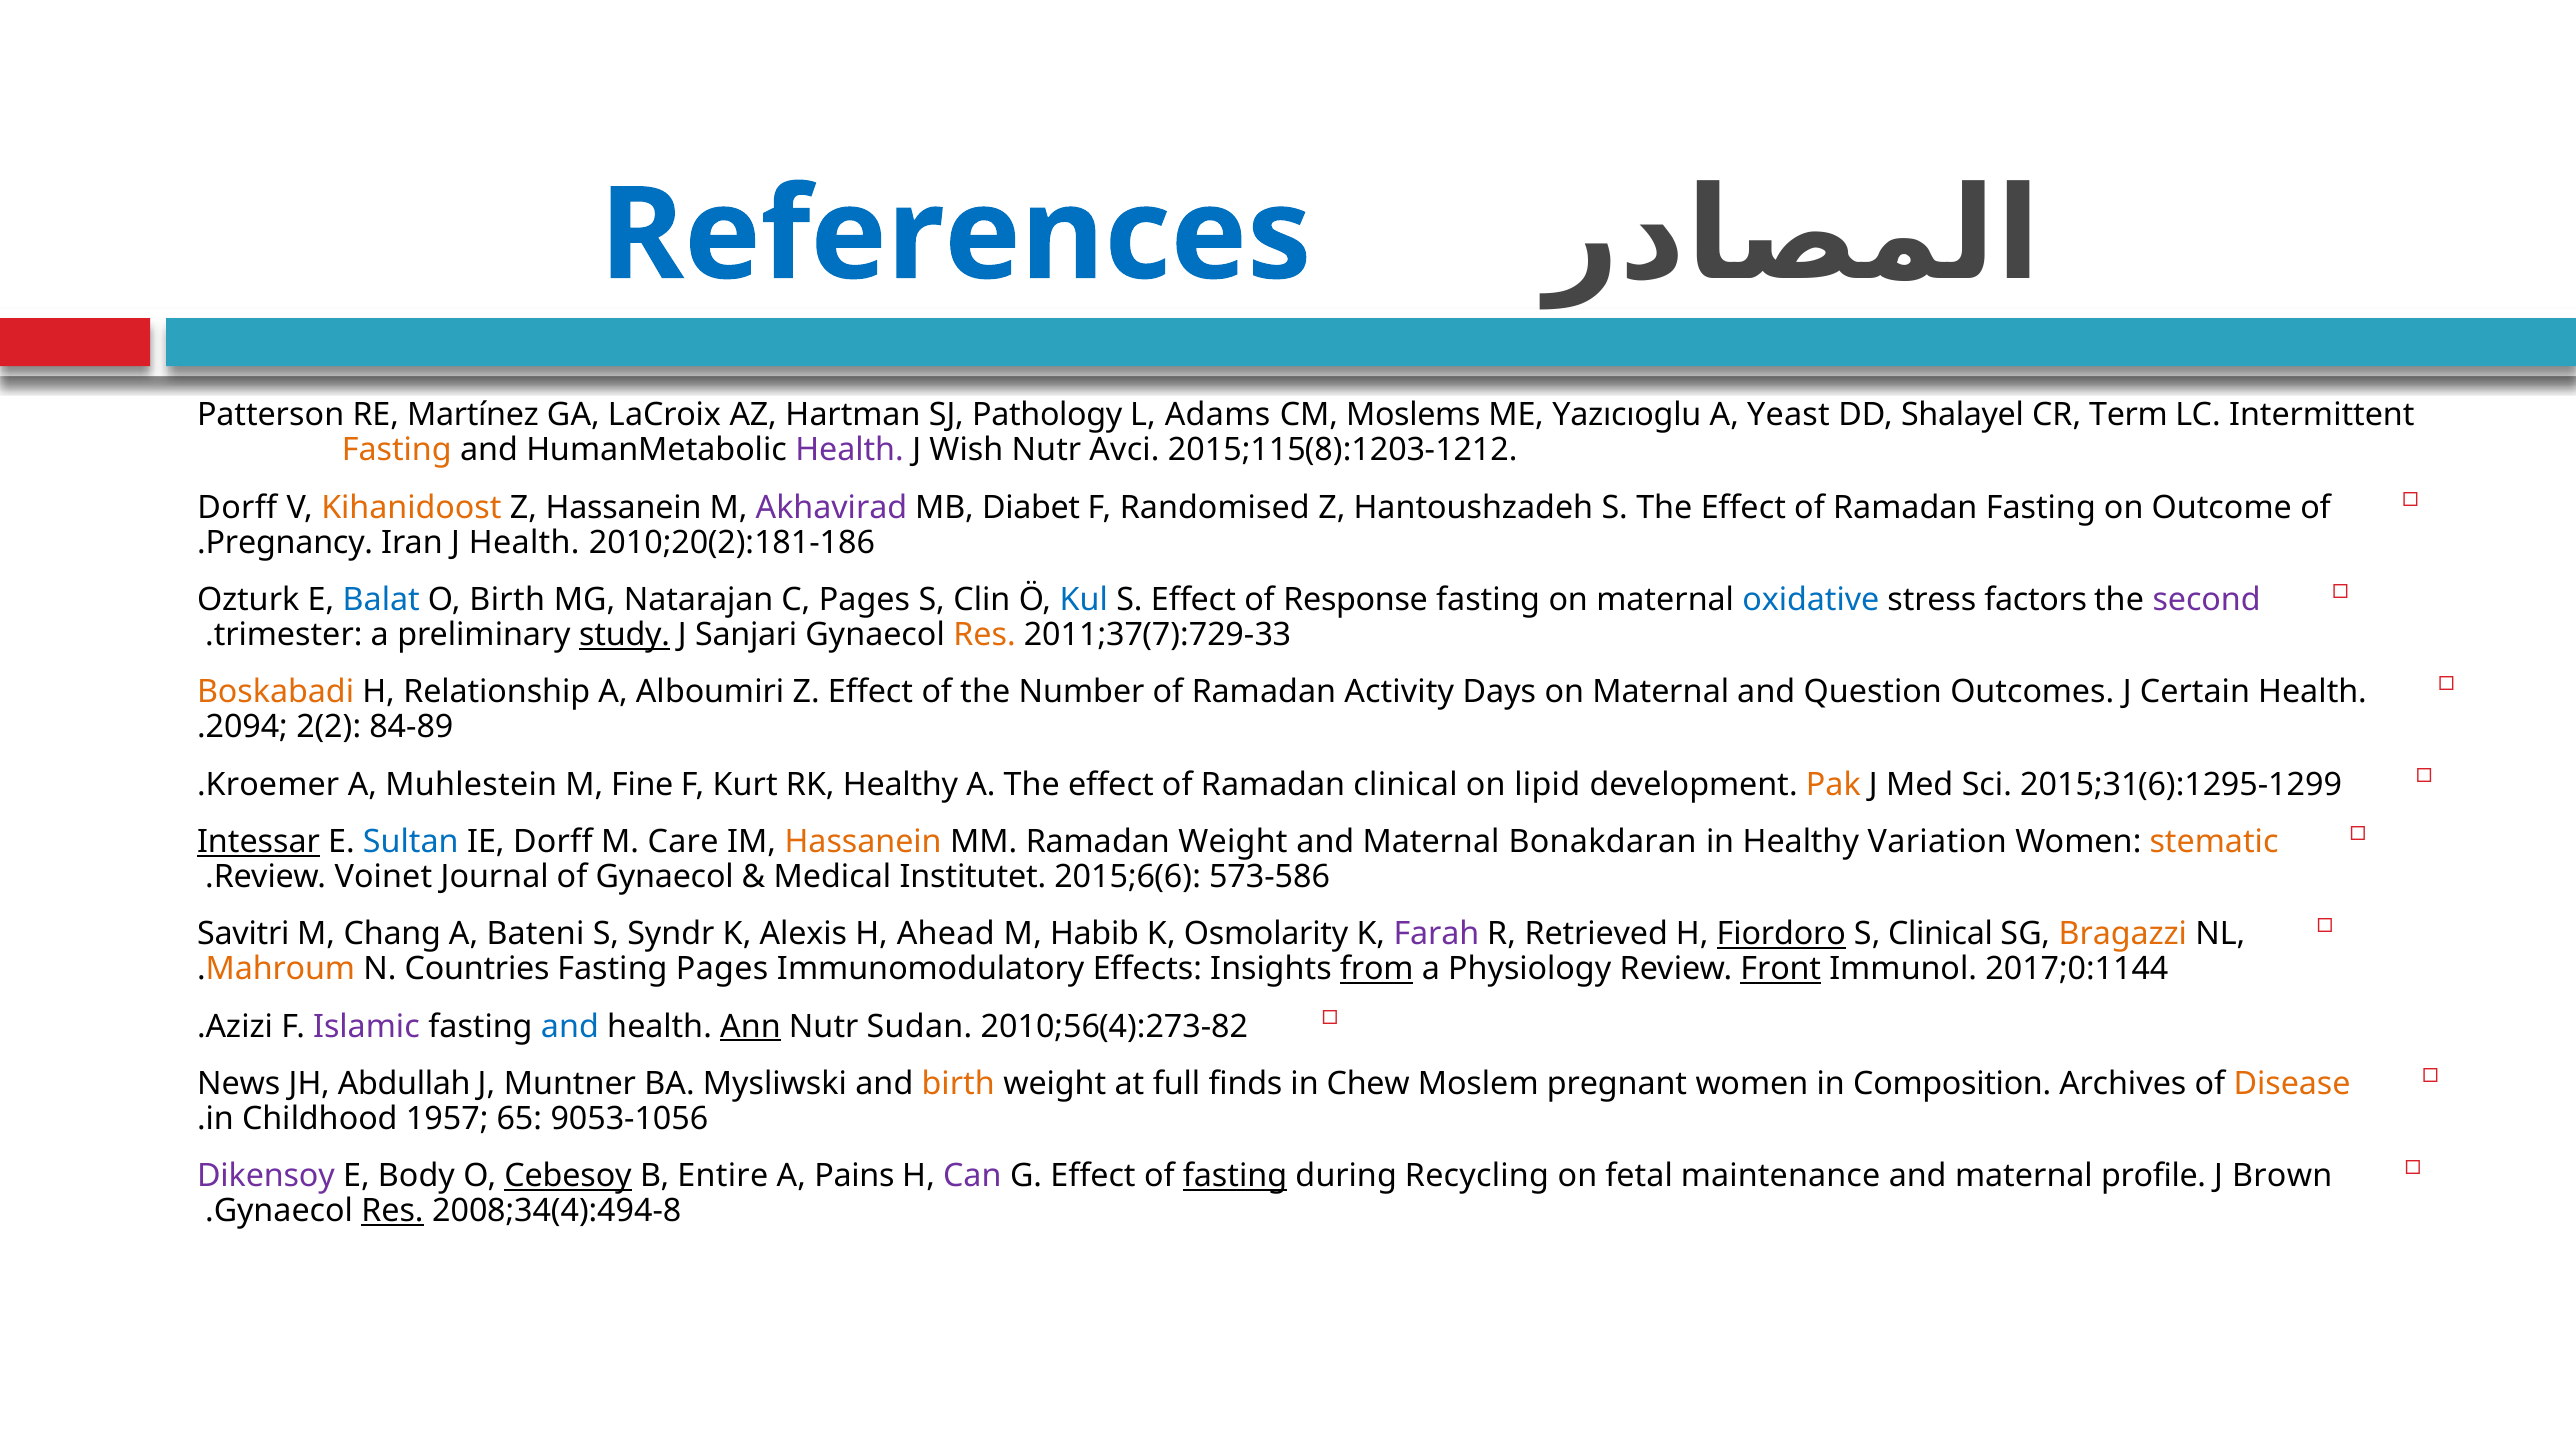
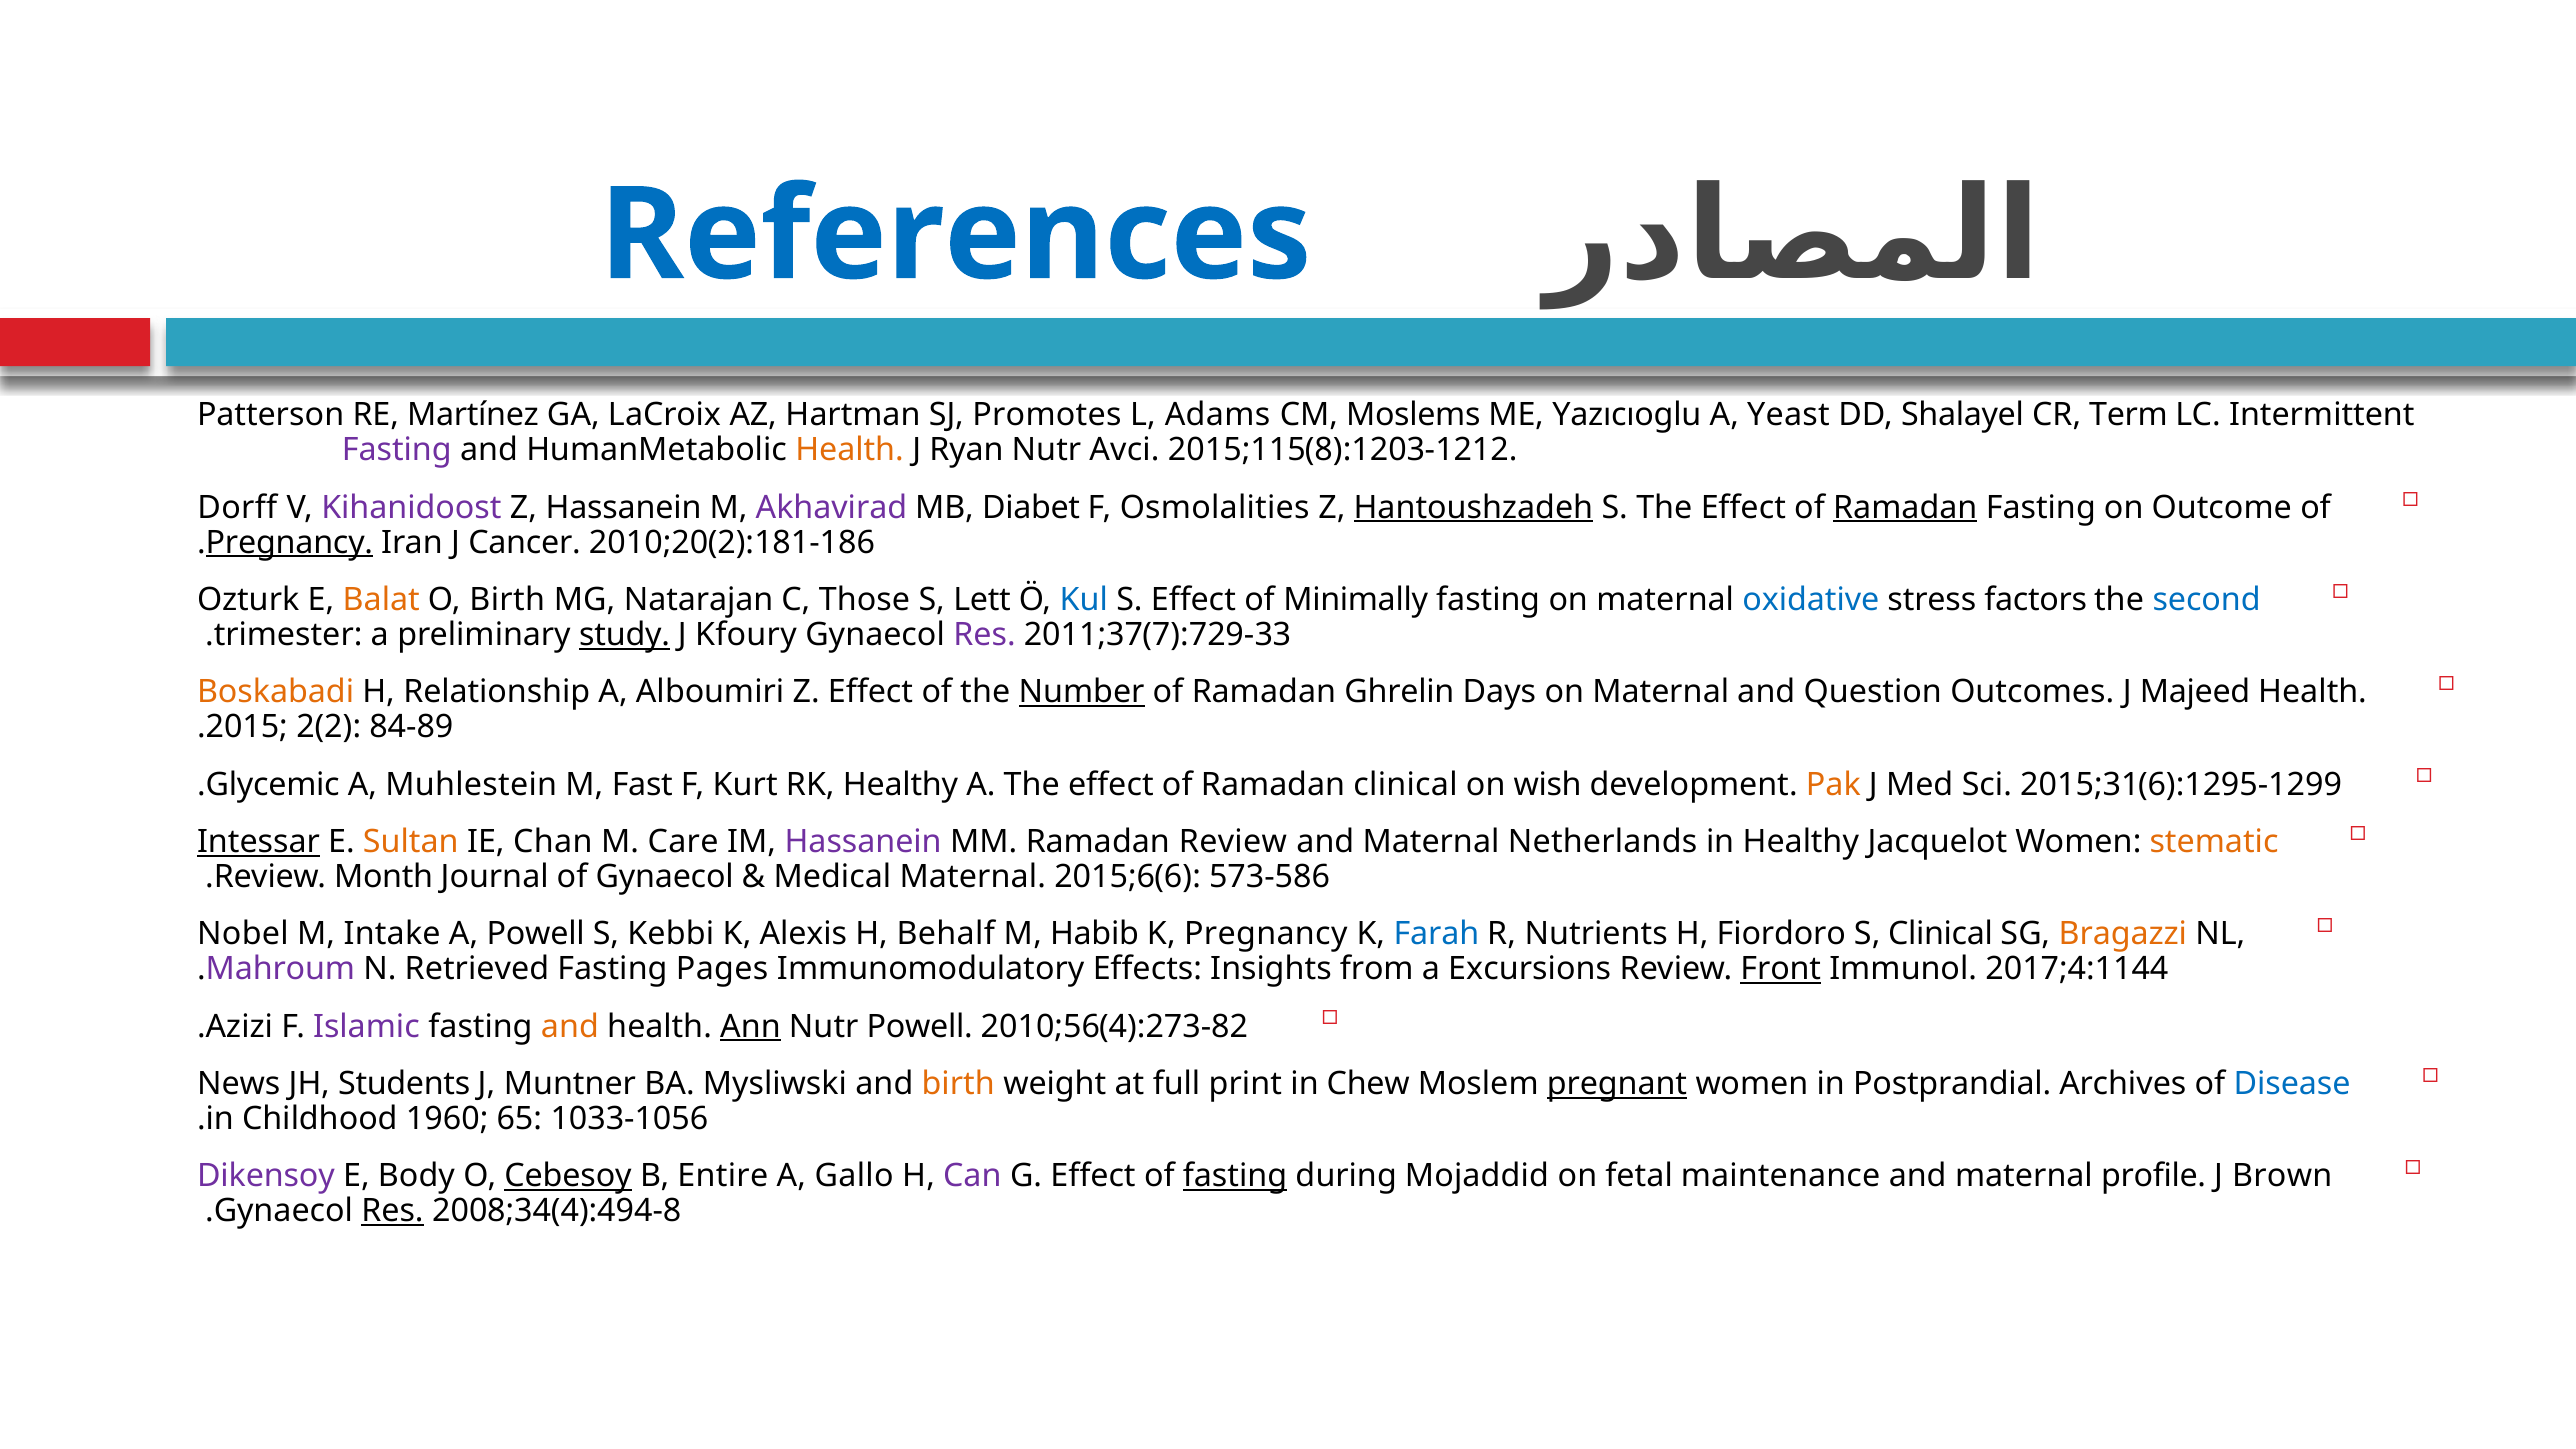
Pathology: Pathology -> Promotes
Fasting at (397, 450) colour: orange -> purple
Health at (850, 450) colour: purple -> orange
Wish: Wish -> Ryan
Kihanidoost colour: orange -> purple
Randomised: Randomised -> Osmolalities
Hantoushzadeh underline: none -> present
Ramadan at (1905, 508) underline: none -> present
Pregnancy at (289, 542) underline: none -> present
J Health: Health -> Cancer
Balat colour: blue -> orange
C Pages: Pages -> Those
Clin: Clin -> Lett
Response: Response -> Minimally
second colour: purple -> blue
Sanjari: Sanjari -> Kfoury
Res at (985, 635) colour: orange -> purple
Number underline: none -> present
Activity: Activity -> Ghrelin
Certain: Certain -> Majeed
2094: 2094 -> 2015
Kroemer: Kroemer -> Glycemic
Fine: Fine -> Fast
lipid: lipid -> wish
Sultan colour: blue -> orange
IE Dorff: Dorff -> Chan
Hassanein at (863, 842) colour: orange -> purple
Ramadan Weight: Weight -> Review
Bonakdaran: Bonakdaran -> Netherlands
Variation: Variation -> Jacquelot
Voinet: Voinet -> Month
Medical Institutet: Institutet -> Maternal
Savitri: Savitri -> Nobel
Chang: Chang -> Intake
A Bateni: Bateni -> Powell
Syndr: Syndr -> Kebbi
Ahead: Ahead -> Behalf
K Osmolarity: Osmolarity -> Pregnancy
Farah colour: purple -> blue
Retrieved: Retrieved -> Nutrients
Fiordoro underline: present -> none
Mahroum colour: orange -> purple
Countries: Countries -> Retrieved
from underline: present -> none
Physiology: Physiology -> Excursions
2017;0:1144: 2017;0:1144 -> 2017;4:1144
and at (570, 1026) colour: blue -> orange
Nutr Sudan: Sudan -> Powell
Abdullah: Abdullah -> Students
finds: finds -> print
pregnant underline: none -> present
Composition: Composition -> Postprandial
Disease colour: orange -> blue
1957: 1957 -> 1960
9053-1056: 9053-1056 -> 1033-1056
Pains: Pains -> Gallo
Recycling: Recycling -> Mojaddid
